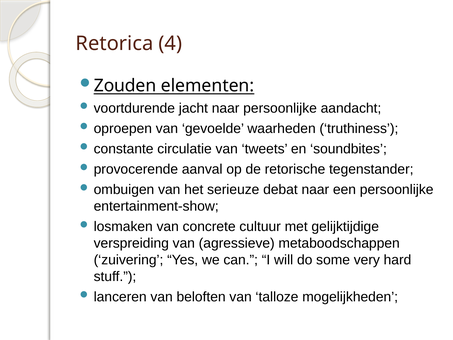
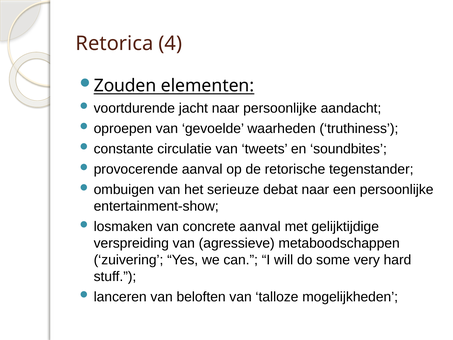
concrete cultuur: cultuur -> aanval
